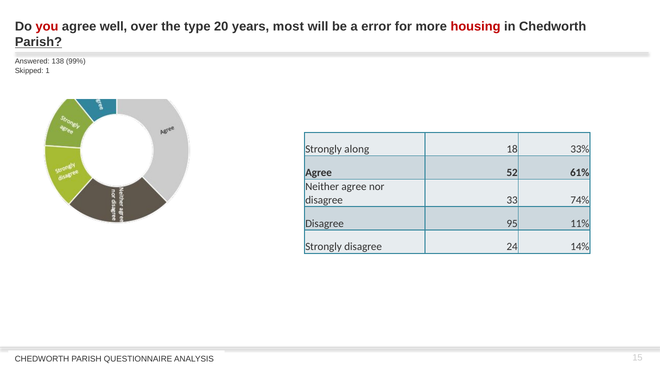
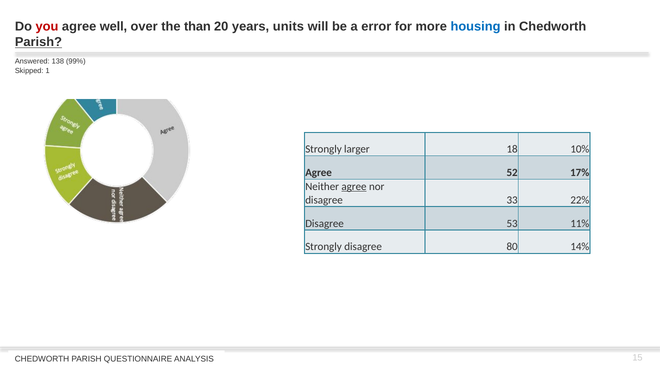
type: type -> than
most: most -> units
housing colour: red -> blue
along: along -> larger
33%: 33% -> 10%
61%: 61% -> 17%
agree at (354, 187) underline: none -> present
74%: 74% -> 22%
95: 95 -> 53
24: 24 -> 80
